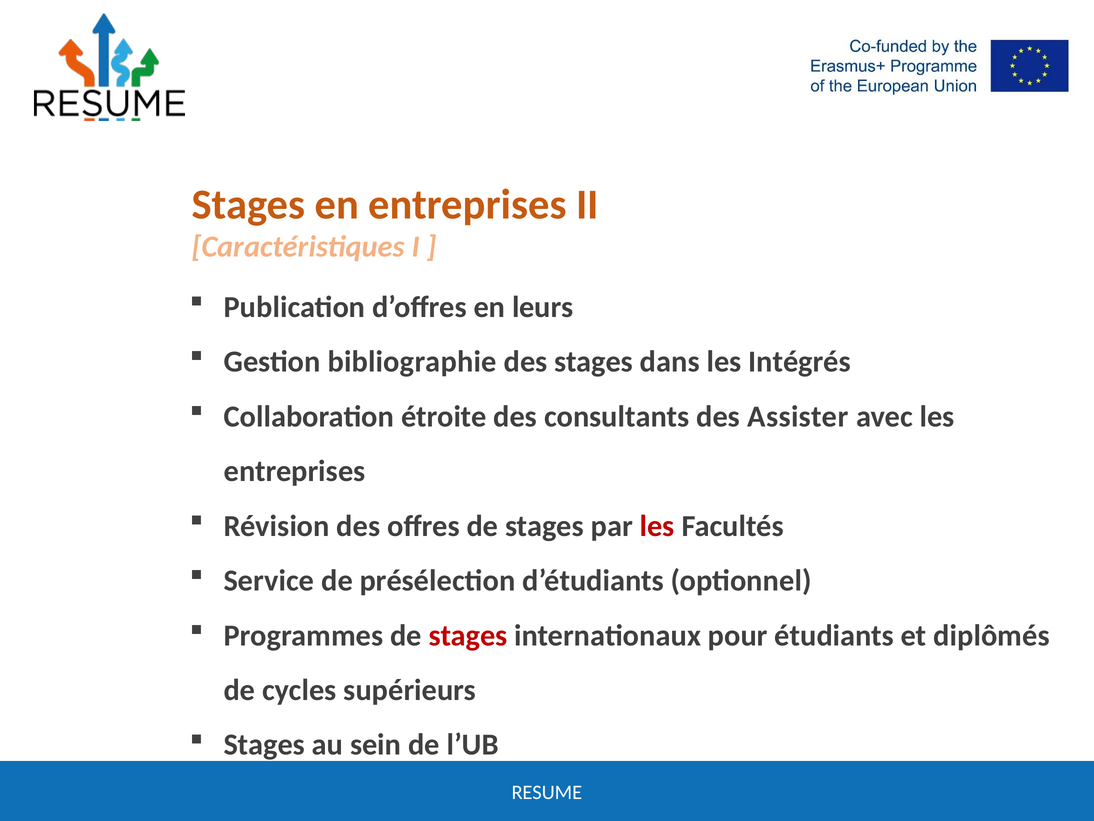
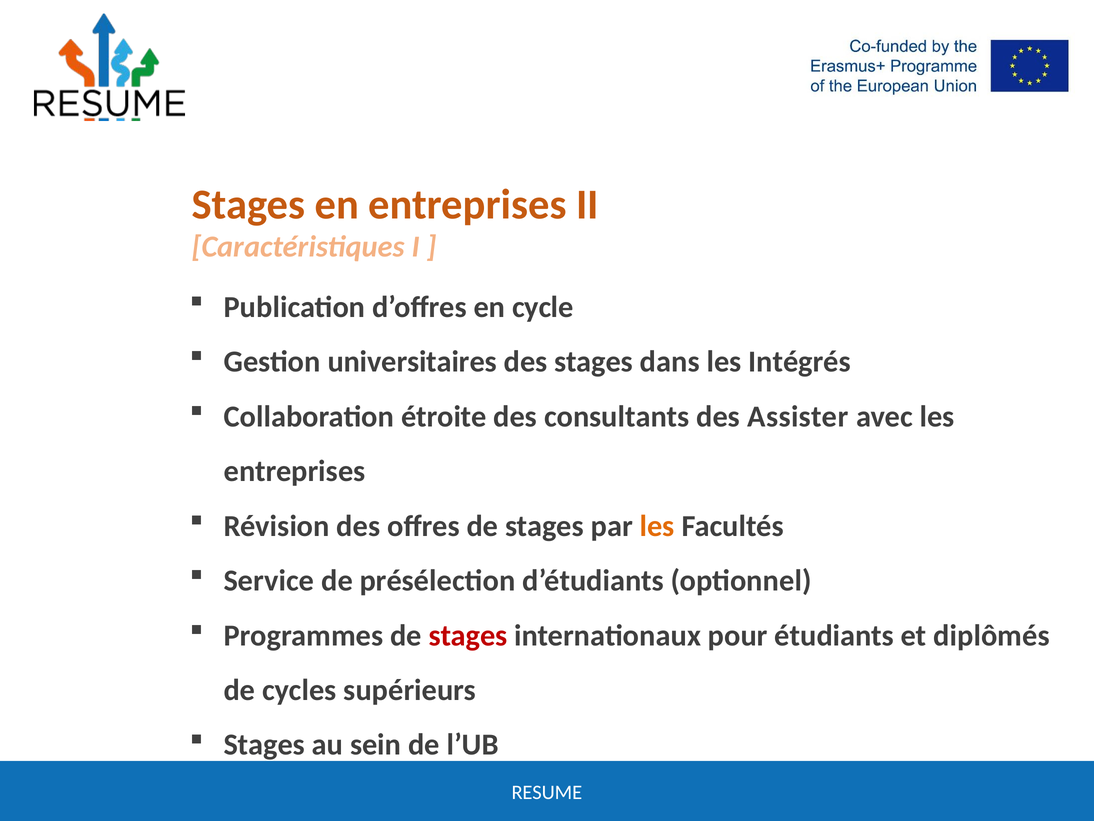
leurs: leurs -> cycle
bibliographie: bibliographie -> universitaires
les at (657, 526) colour: red -> orange
